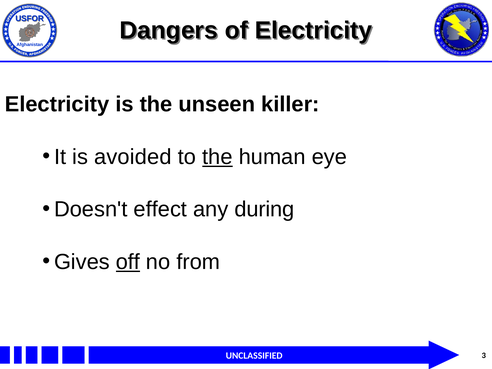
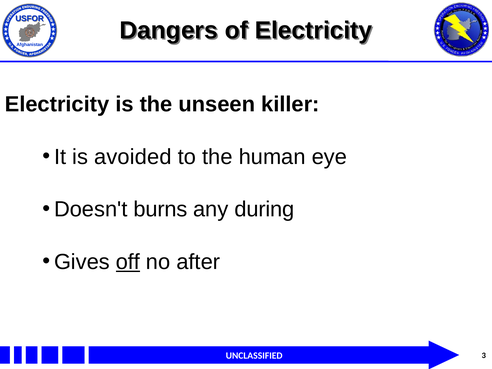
the at (217, 157) underline: present -> none
effect: effect -> burns
from: from -> after
